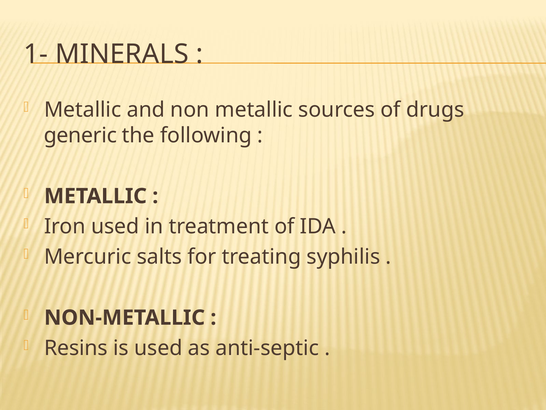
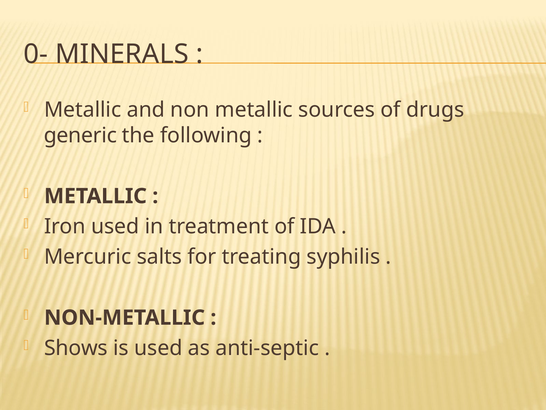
1-: 1- -> 0-
Resins: Resins -> Shows
